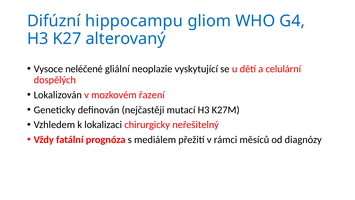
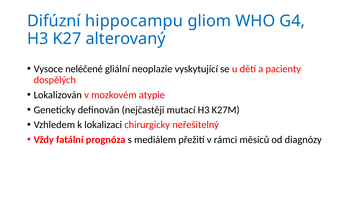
celulární: celulární -> pacienty
řazení: řazení -> atypie
